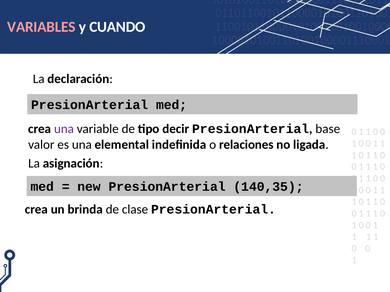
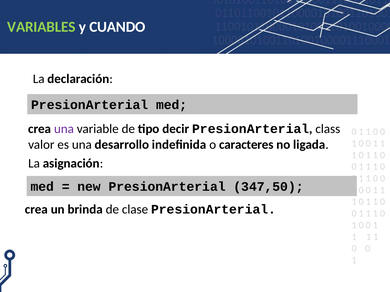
VARIABLES colour: pink -> light green
base: base -> class
elemental: elemental -> desarrollo
relaciones: relaciones -> caracteres
140,35: 140,35 -> 347,50
